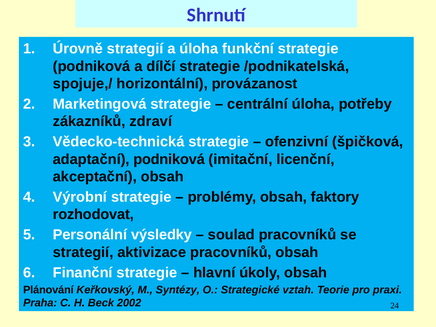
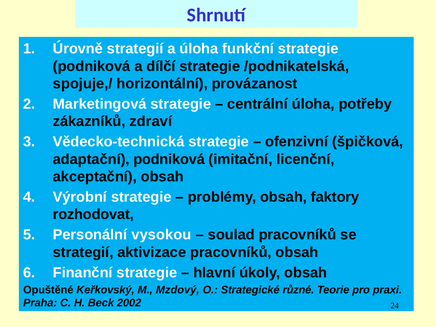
výsledky: výsledky -> vysokou
Plánování: Plánování -> Opuštěné
Syntézy: Syntézy -> Mzdový
vztah: vztah -> různé
